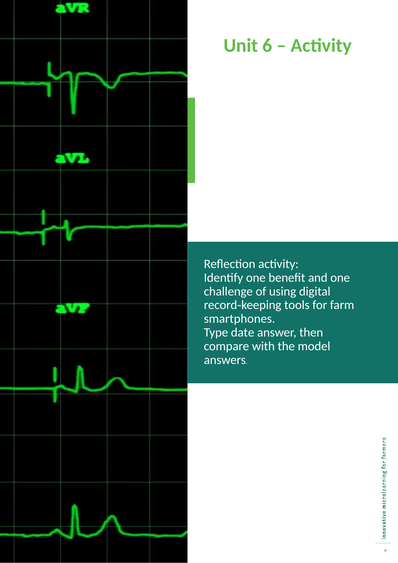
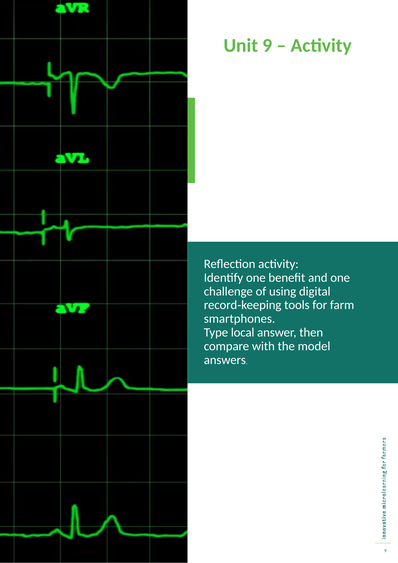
Unit 6: 6 -> 9
date: date -> local
